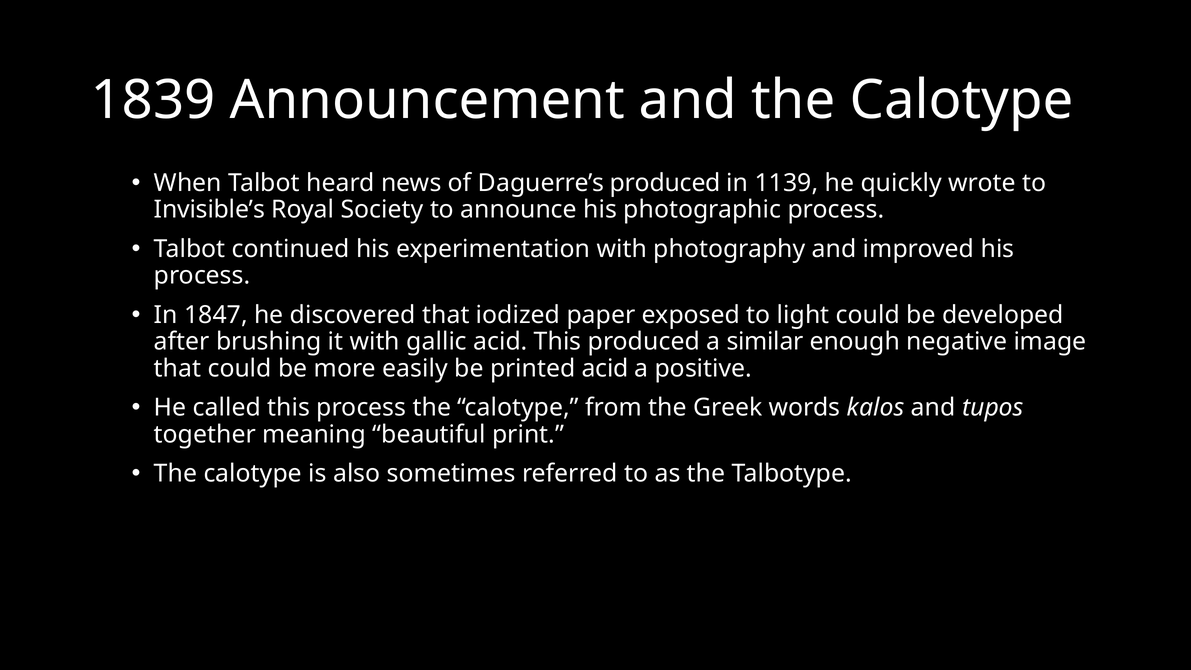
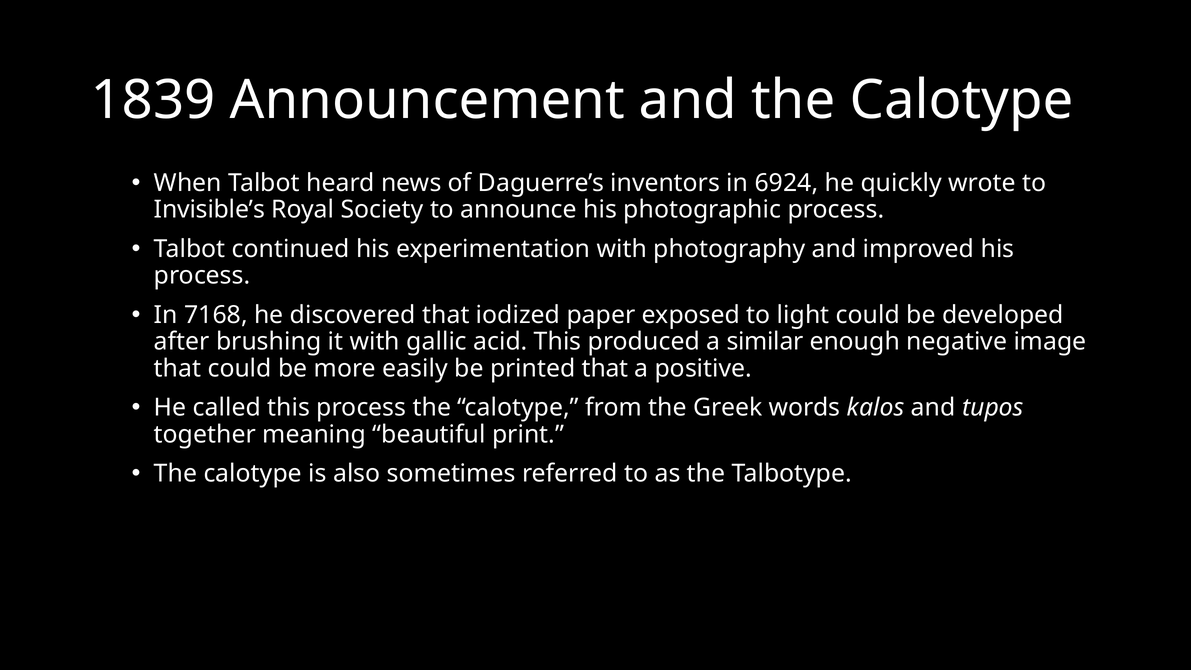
Daguerre’s produced: produced -> inventors
1139: 1139 -> 6924
1847: 1847 -> 7168
printed acid: acid -> that
